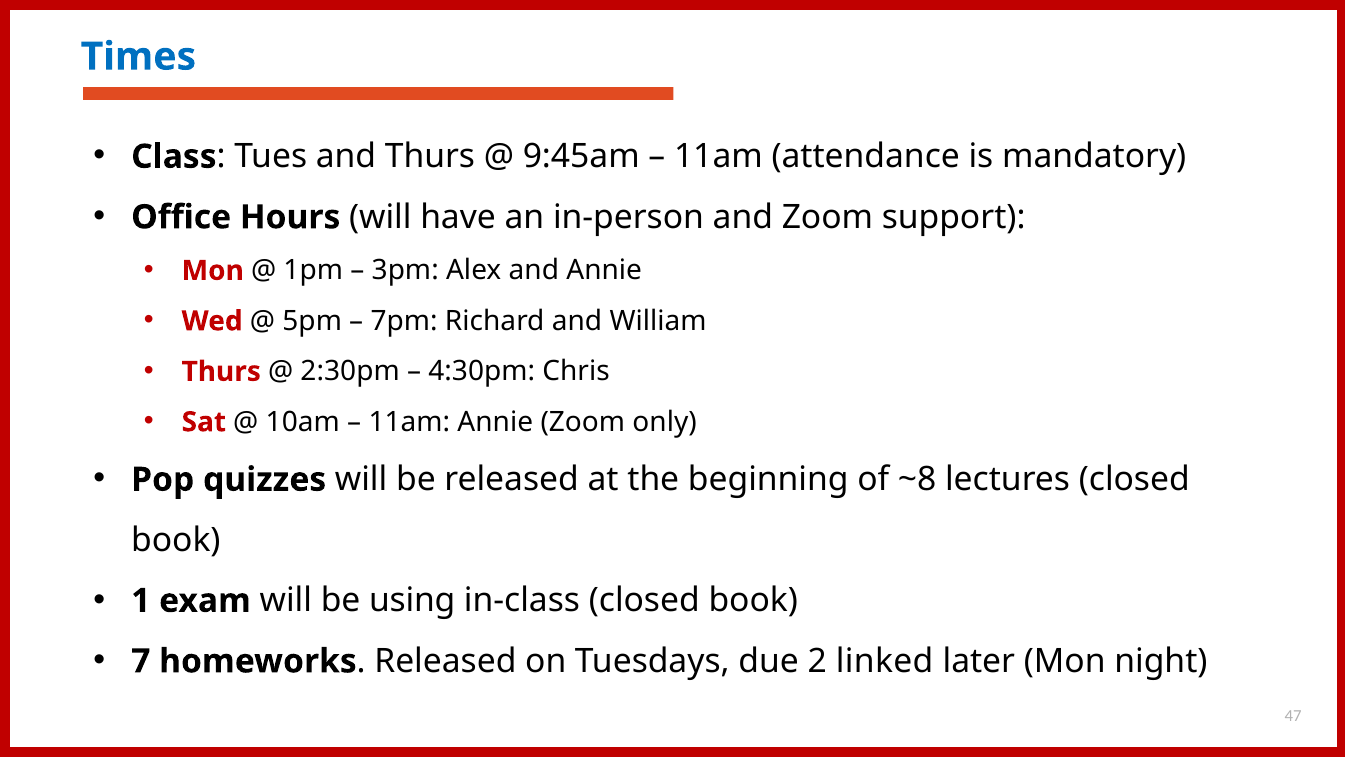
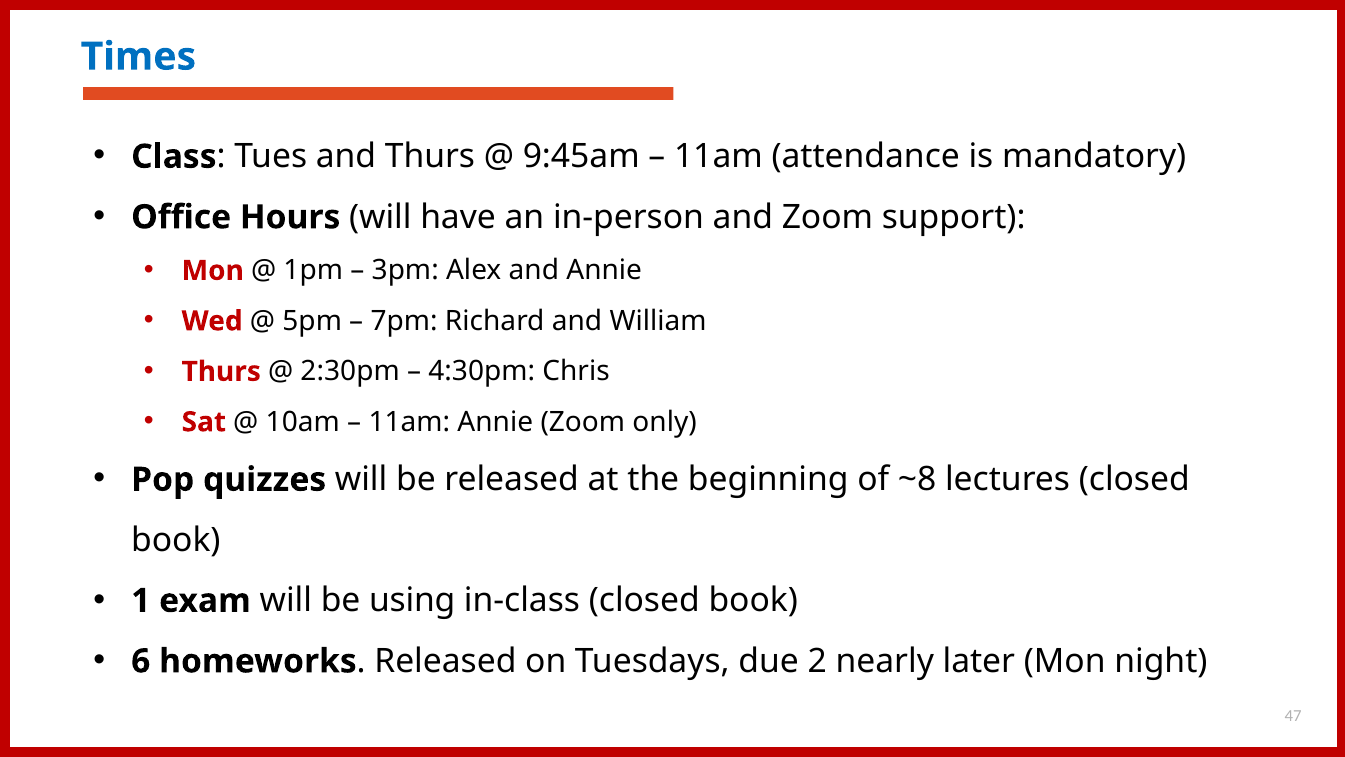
7: 7 -> 6
linked: linked -> nearly
